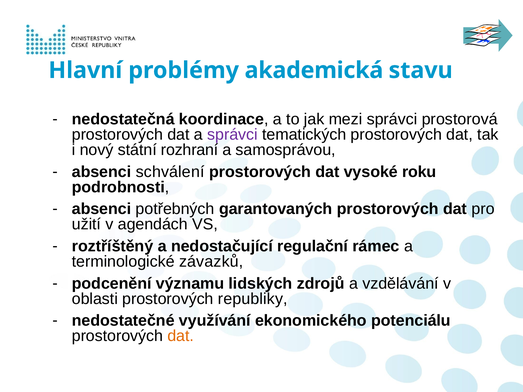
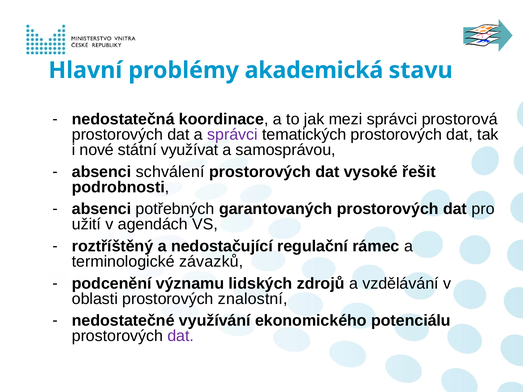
nový: nový -> nové
rozhraní: rozhraní -> využívat
roku: roku -> řešit
republiky: republiky -> znalostní
dat at (181, 336) colour: orange -> purple
